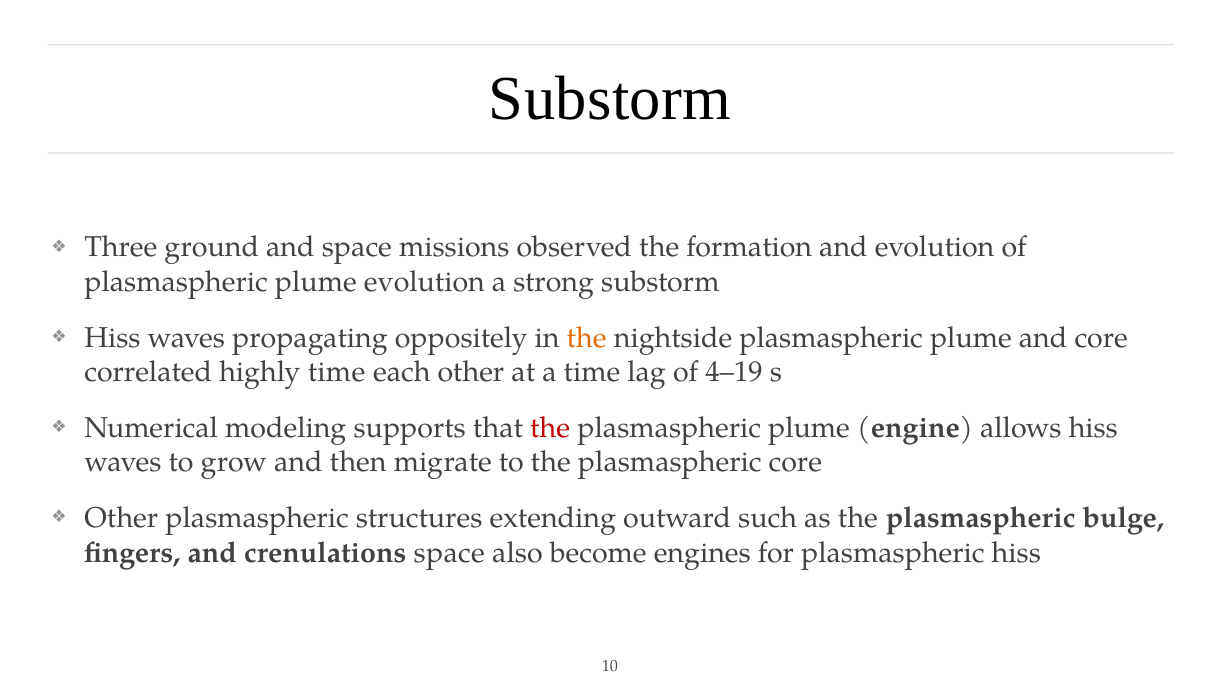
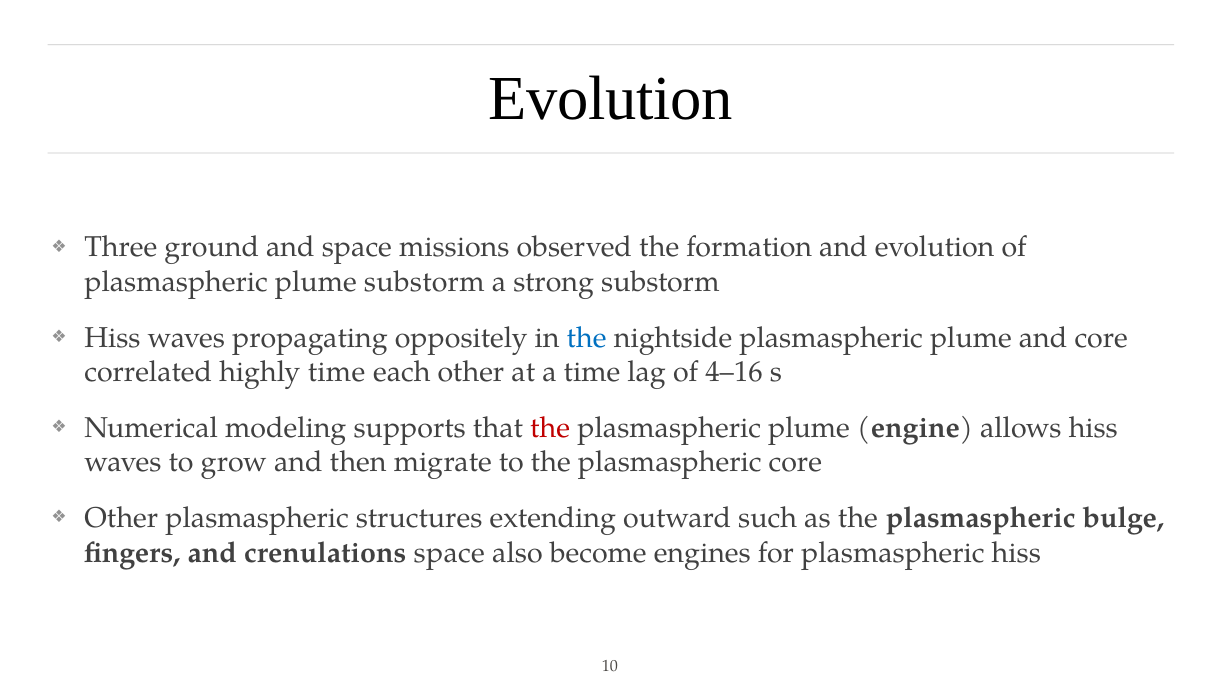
Substorm at (610, 99): Substorm -> Evolution
plume evolution: evolution -> substorm
the at (587, 338) colour: orange -> blue
4–19: 4–19 -> 4–16
